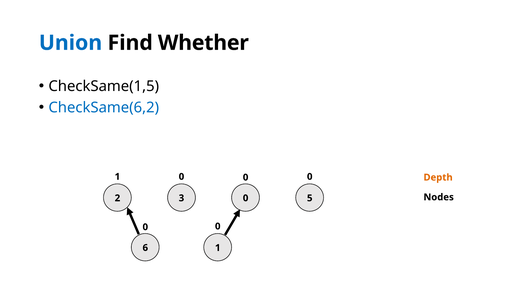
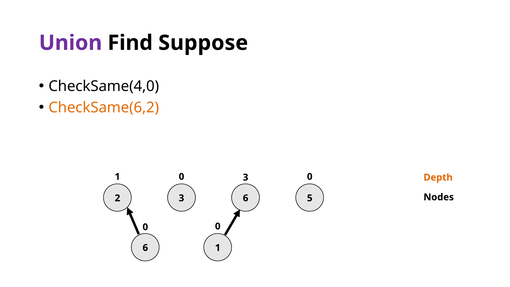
Union colour: blue -> purple
Whether: Whether -> Suppose
CheckSame(1,5: CheckSame(1,5 -> CheckSame(4,0
CheckSame(6,2 colour: blue -> orange
1 0 0: 0 -> 3
3 0: 0 -> 6
